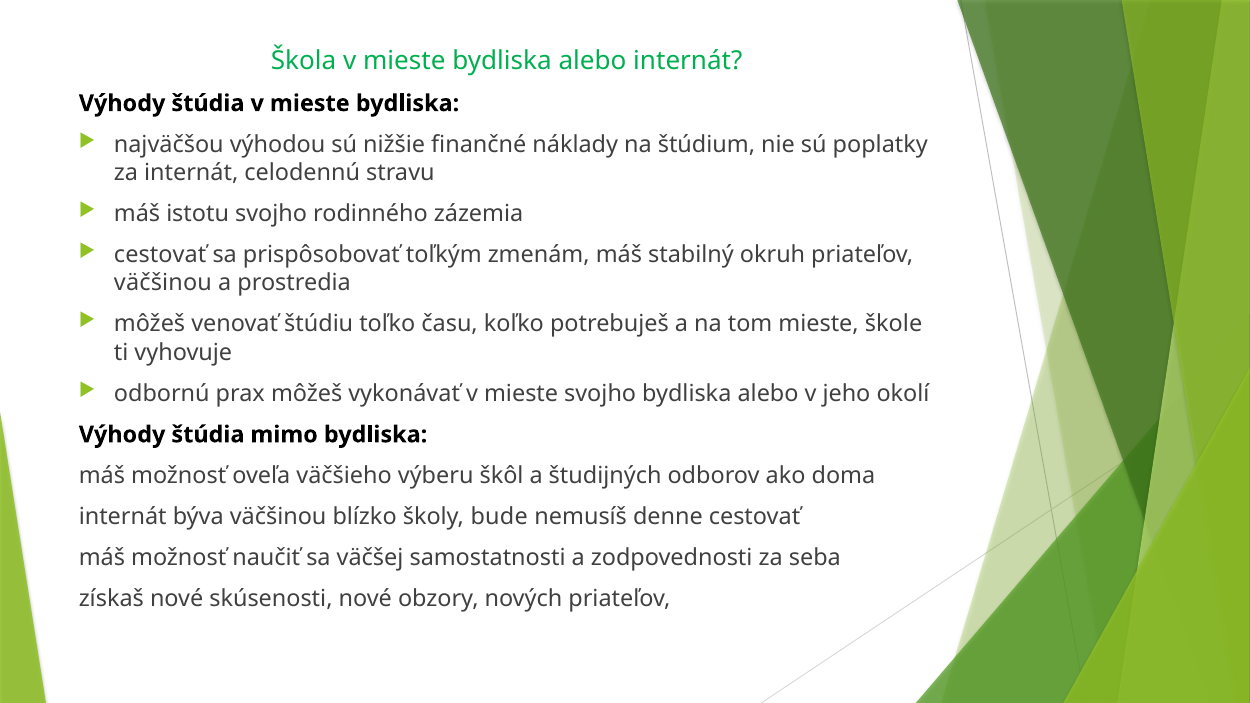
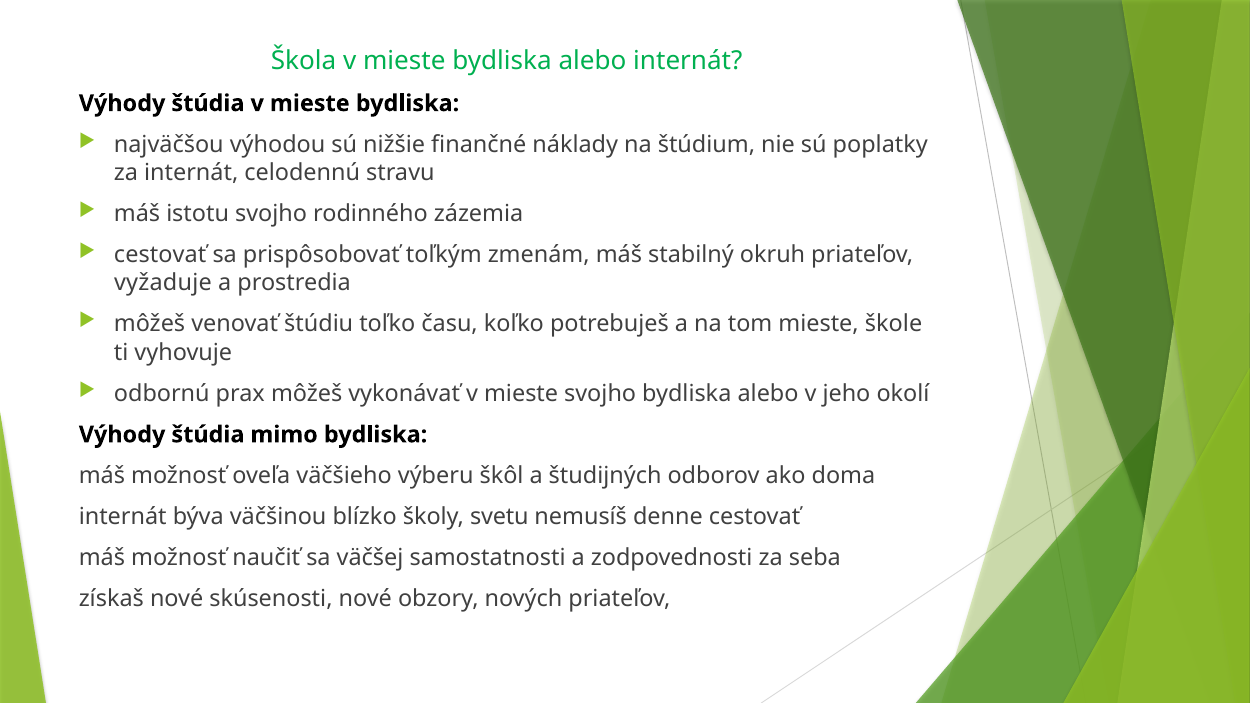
väčšinou at (163, 283): väčšinou -> vyžaduje
bude: bude -> svetu
